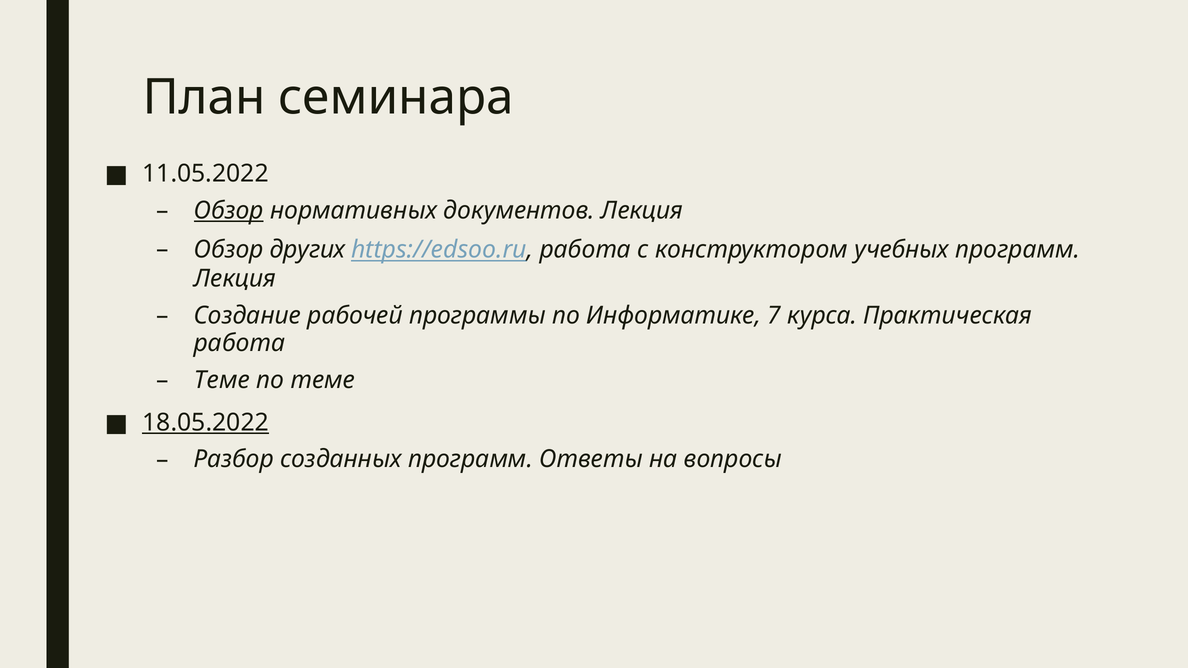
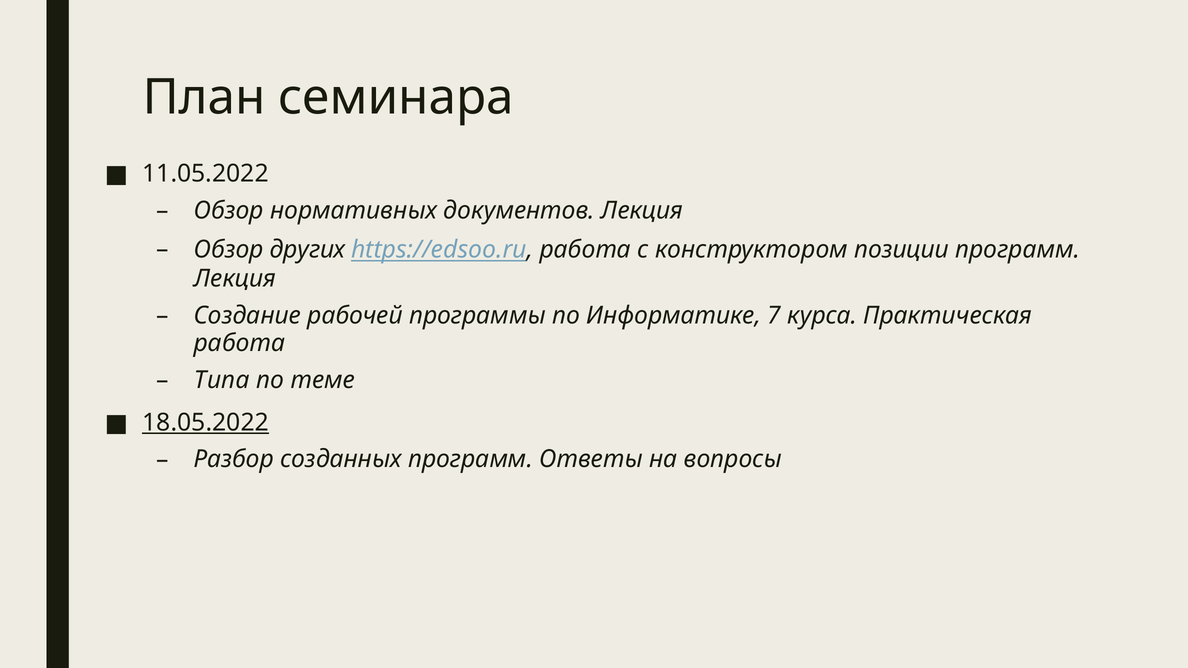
Обзор at (229, 210) underline: present -> none
учебных: учебных -> позиции
Теме at (222, 380): Теме -> Типа
